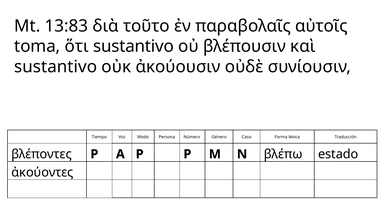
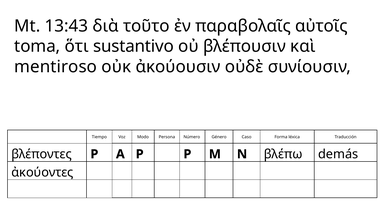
13:83: 13:83 -> 13:43
sustantivo at (56, 67): sustantivo -> mentiroso
estado: estado -> demás
